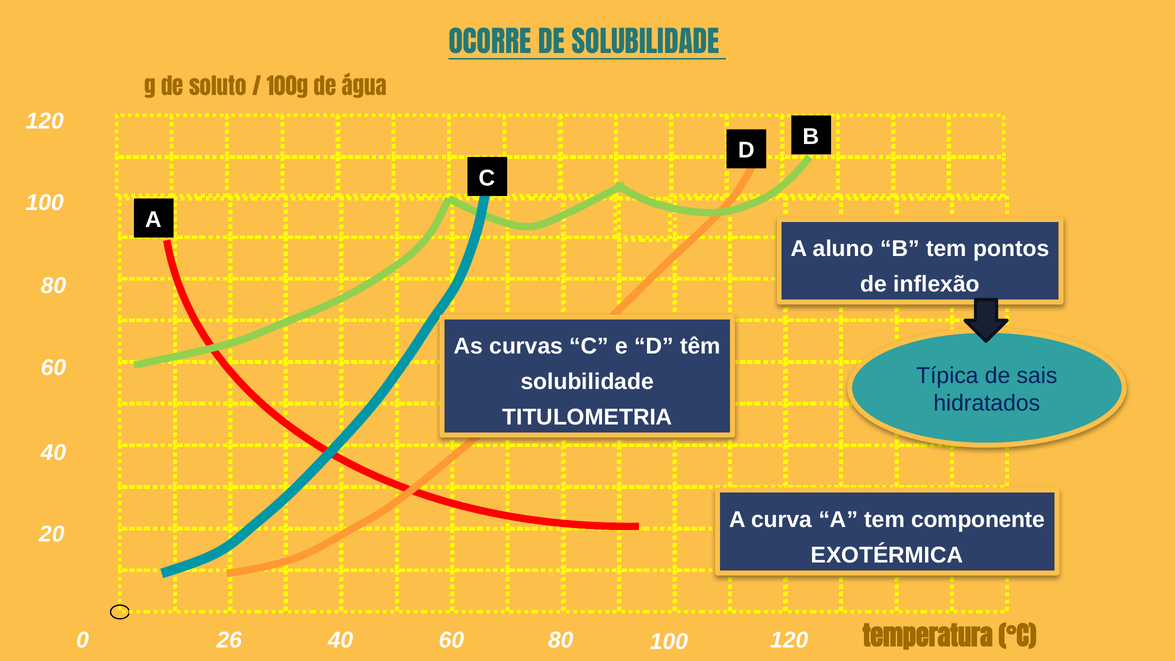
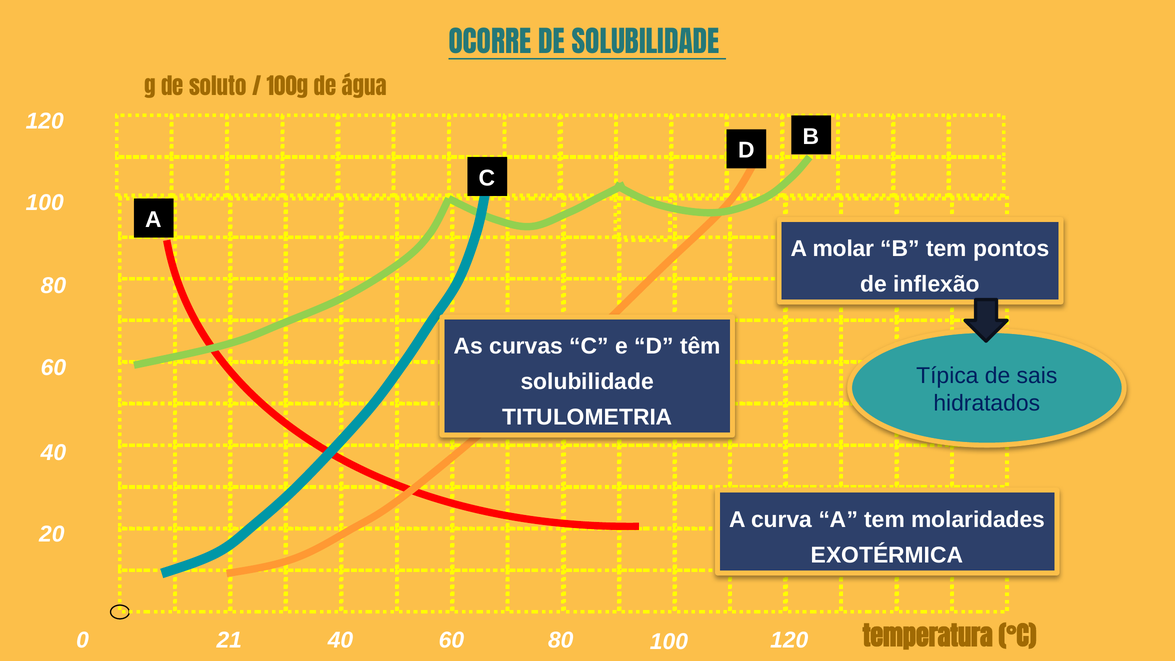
aluno: aluno -> molar
componente: componente -> molaridades
26: 26 -> 21
